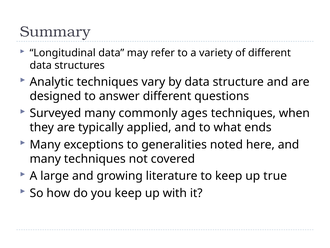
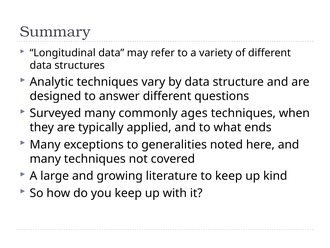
true: true -> kind
